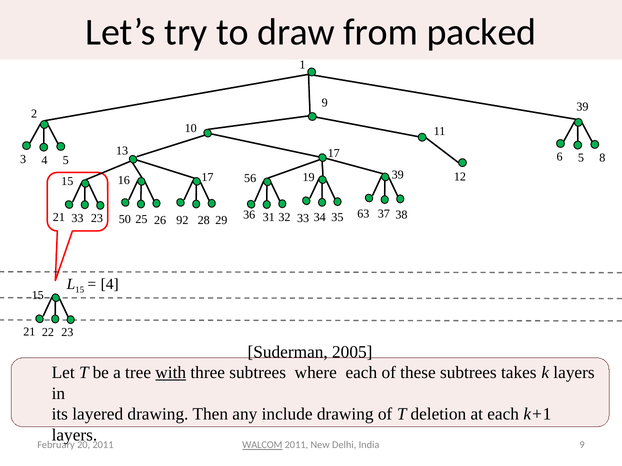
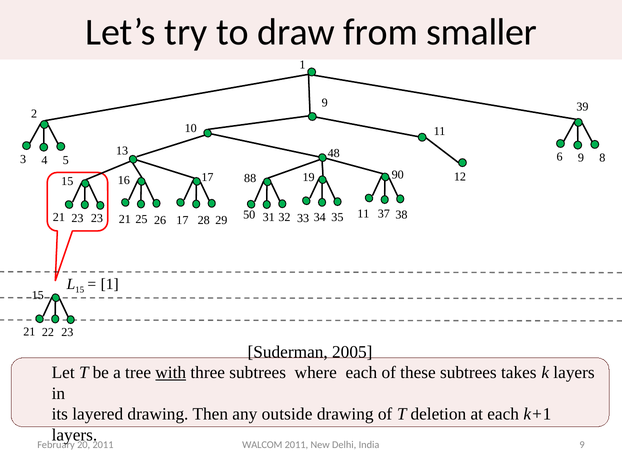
packed: packed -> smaller
13 17: 17 -> 48
6 5: 5 -> 9
56: 56 -> 88
19 39: 39 -> 90
21 33: 33 -> 23
23 50: 50 -> 21
26 92: 92 -> 17
36: 36 -> 50
35 63: 63 -> 11
4 at (110, 284): 4 -> 1
include: include -> outside
WALCOM underline: present -> none
